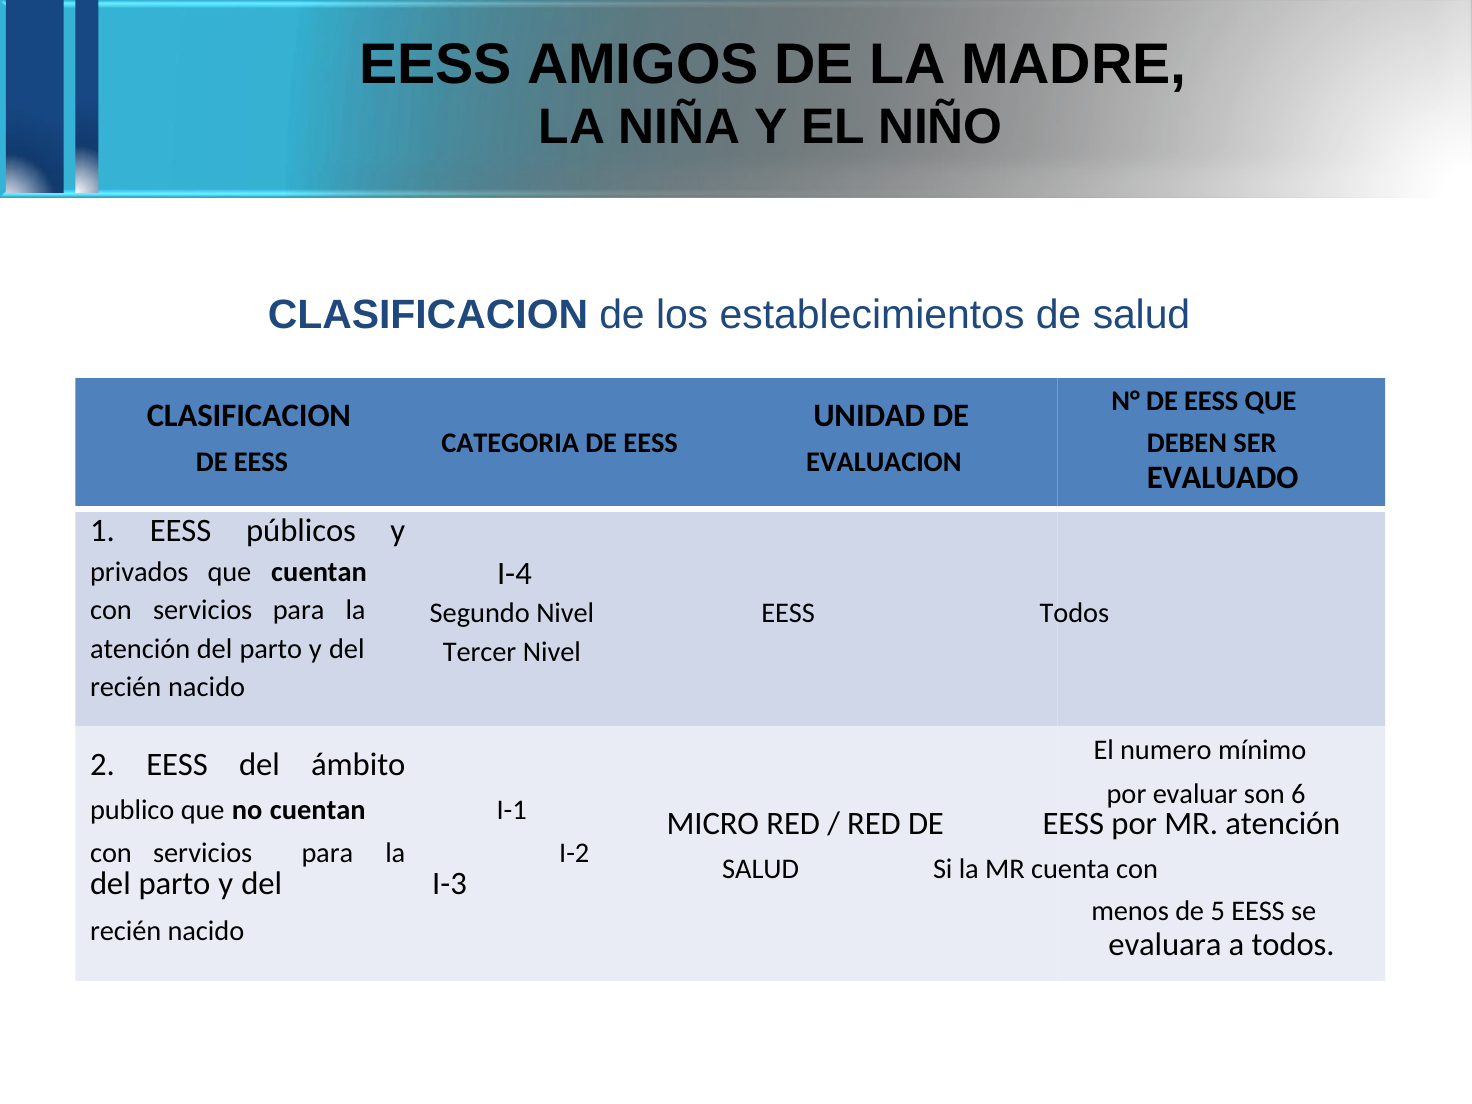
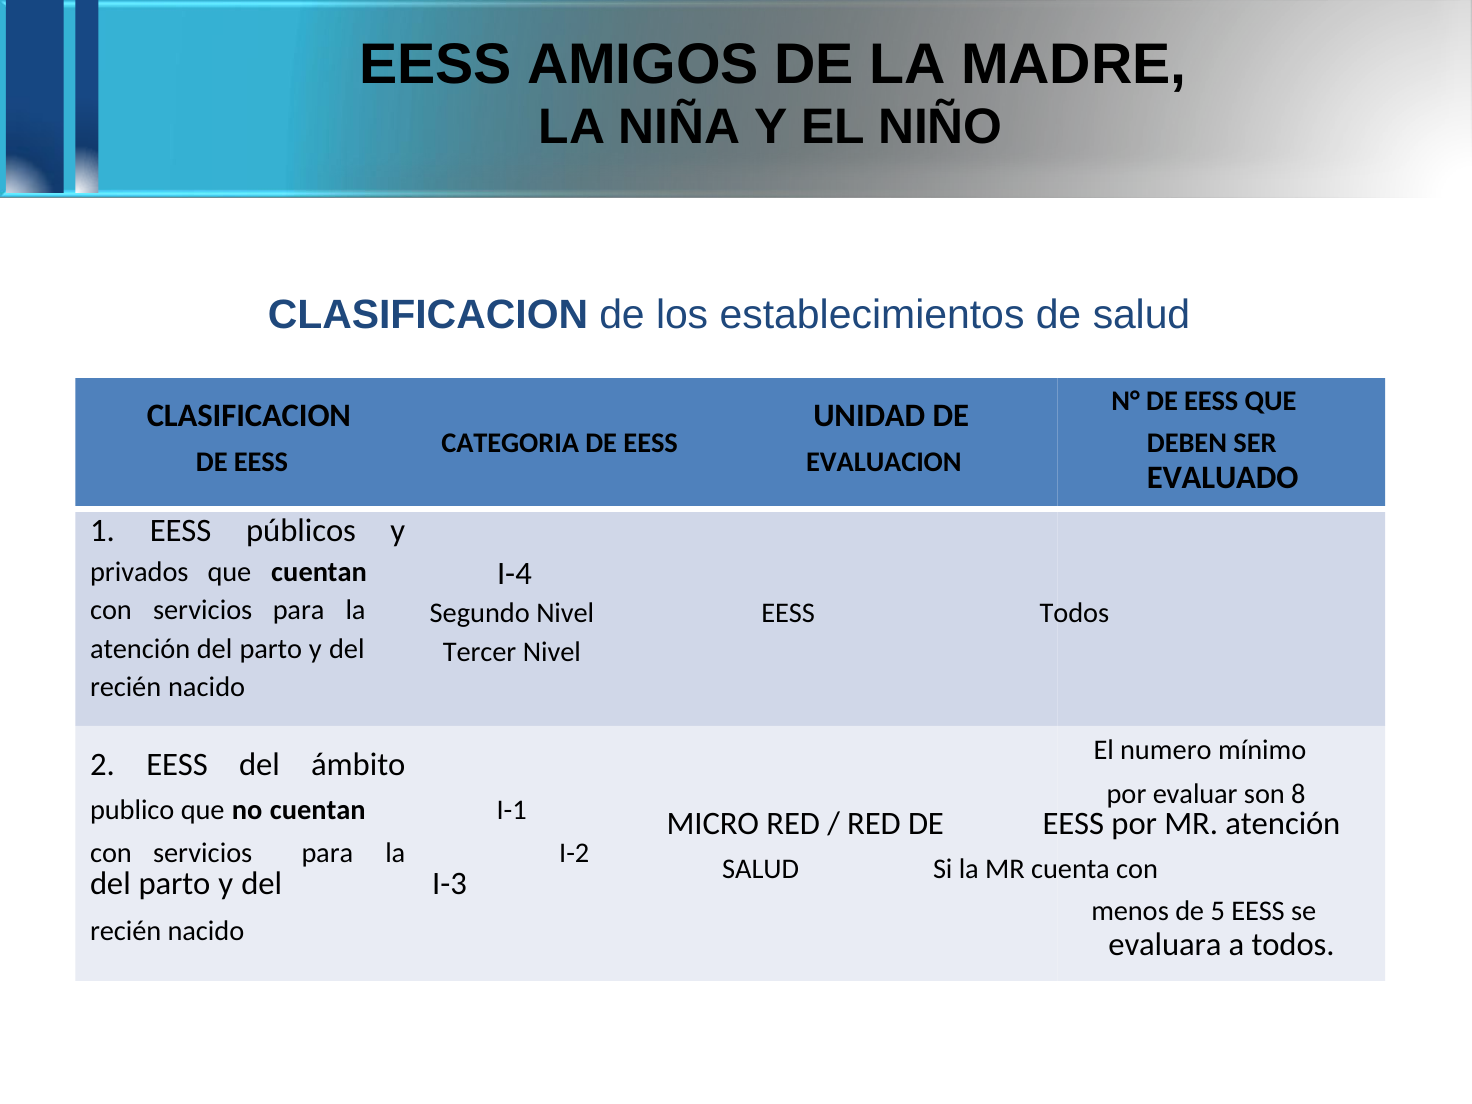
6: 6 -> 8
